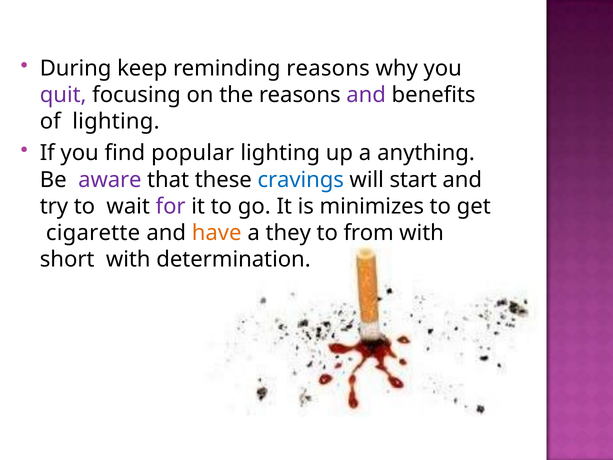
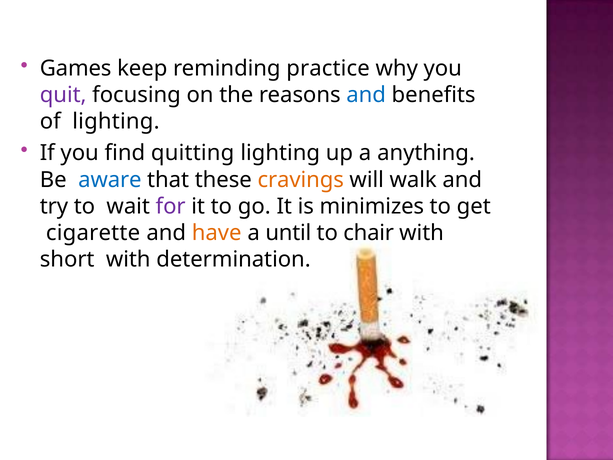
During: During -> Games
reminding reasons: reasons -> practice
and at (366, 95) colour: purple -> blue
popular: popular -> quitting
aware colour: purple -> blue
cravings colour: blue -> orange
start: start -> walk
they: they -> until
from: from -> chair
